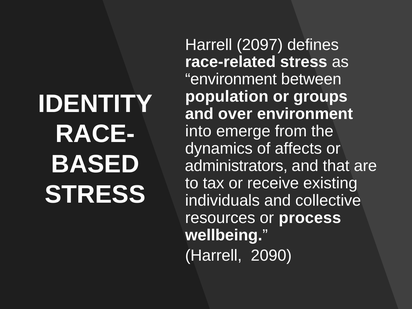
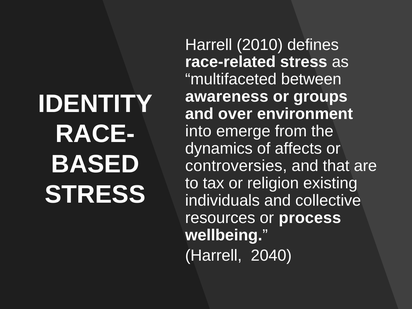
2097: 2097 -> 2010
environment at (231, 79): environment -> multifaceted
population: population -> awareness
administrators: administrators -> controversies
receive: receive -> religion
2090: 2090 -> 2040
